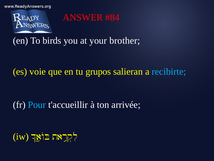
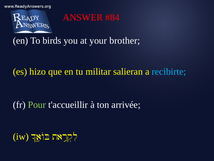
voie: voie -> hizo
grupos: grupos -> militar
Pour colour: light blue -> light green
